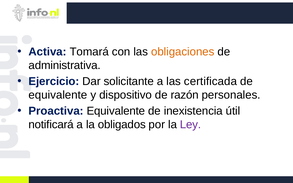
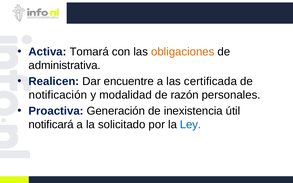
Ejercicio: Ejercicio -> Realicen
solicitante: solicitante -> encuentre
equivalente at (58, 95): equivalente -> notificación
dispositivo: dispositivo -> modalidad
Proactiva Equivalente: Equivalente -> Generación
obligados: obligados -> solicitado
Ley colour: purple -> blue
